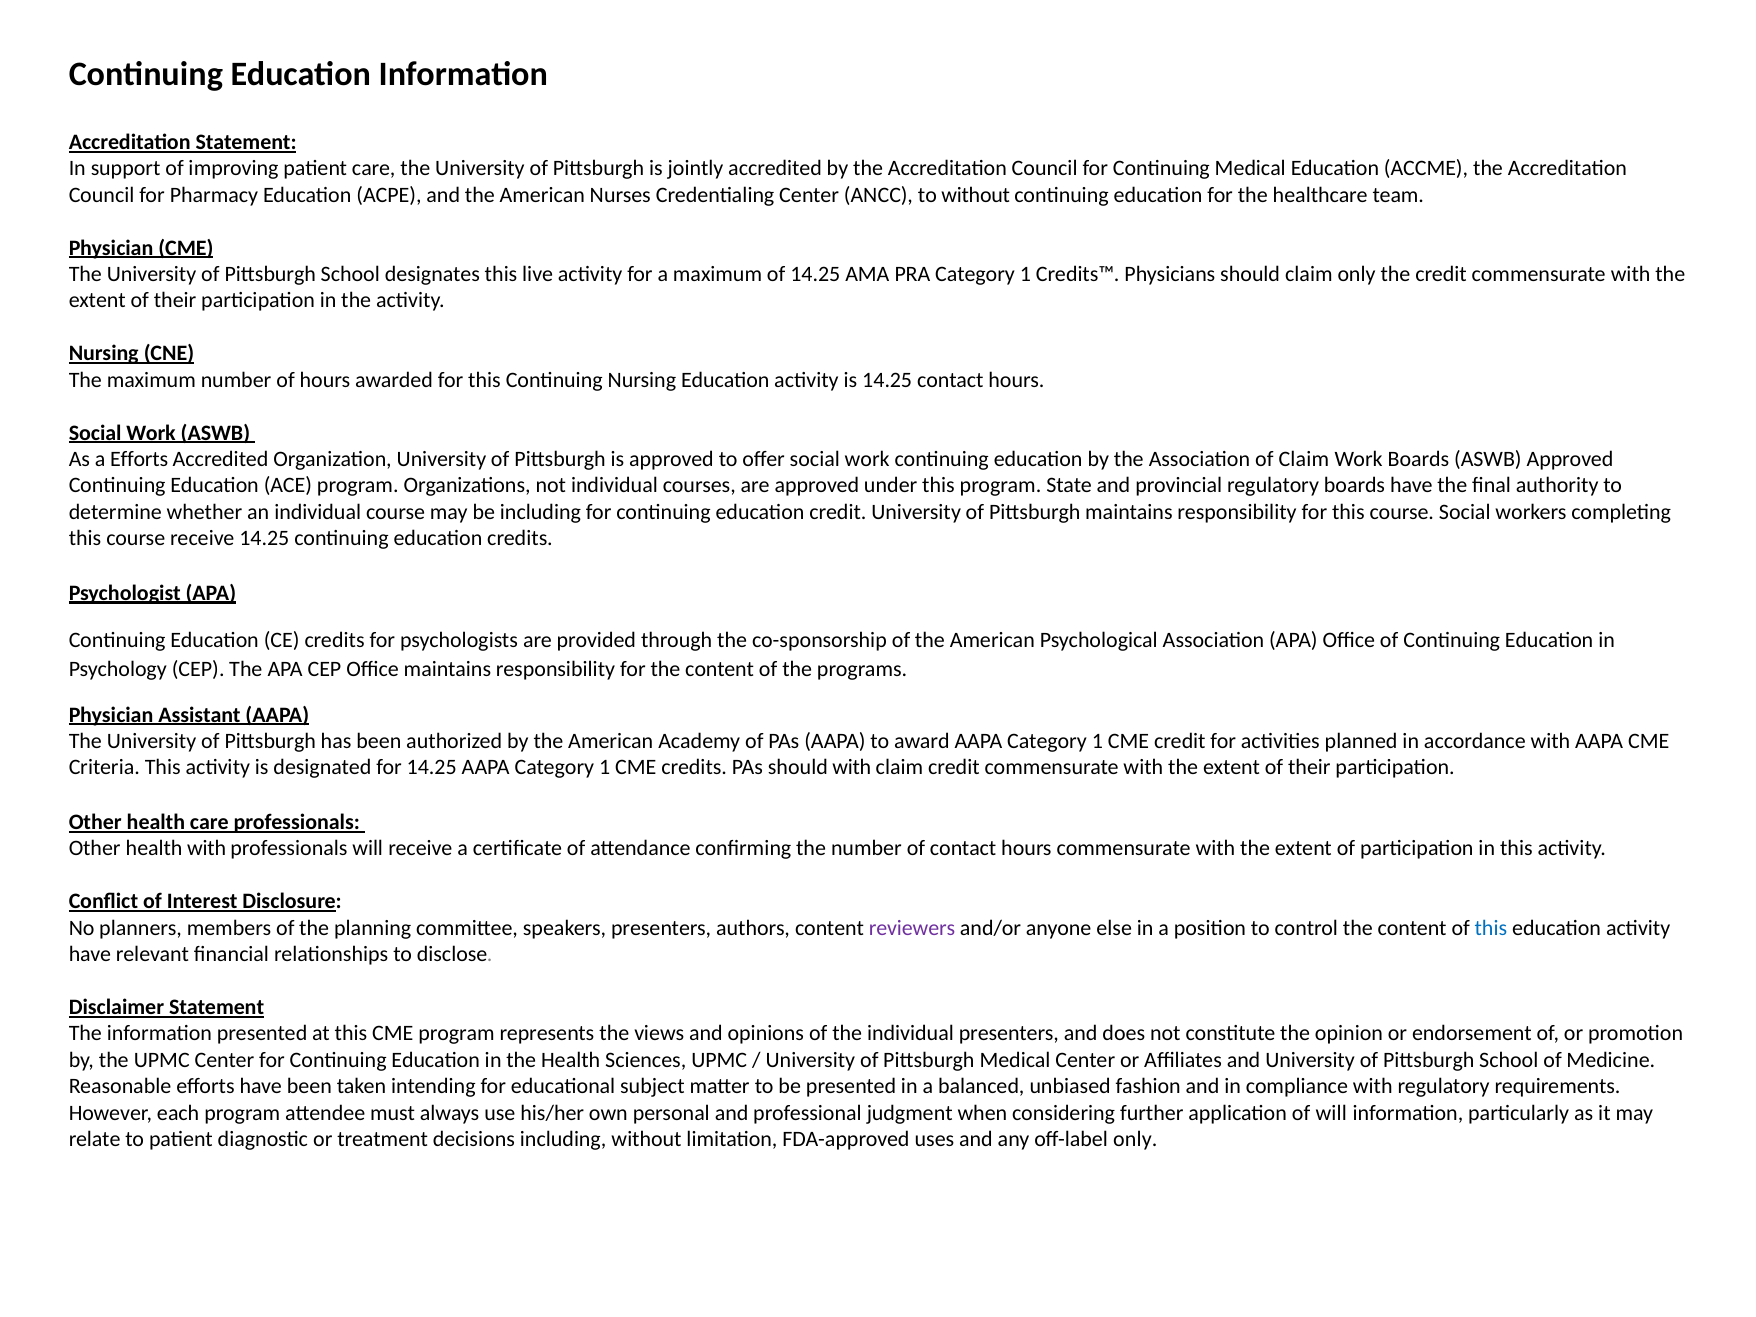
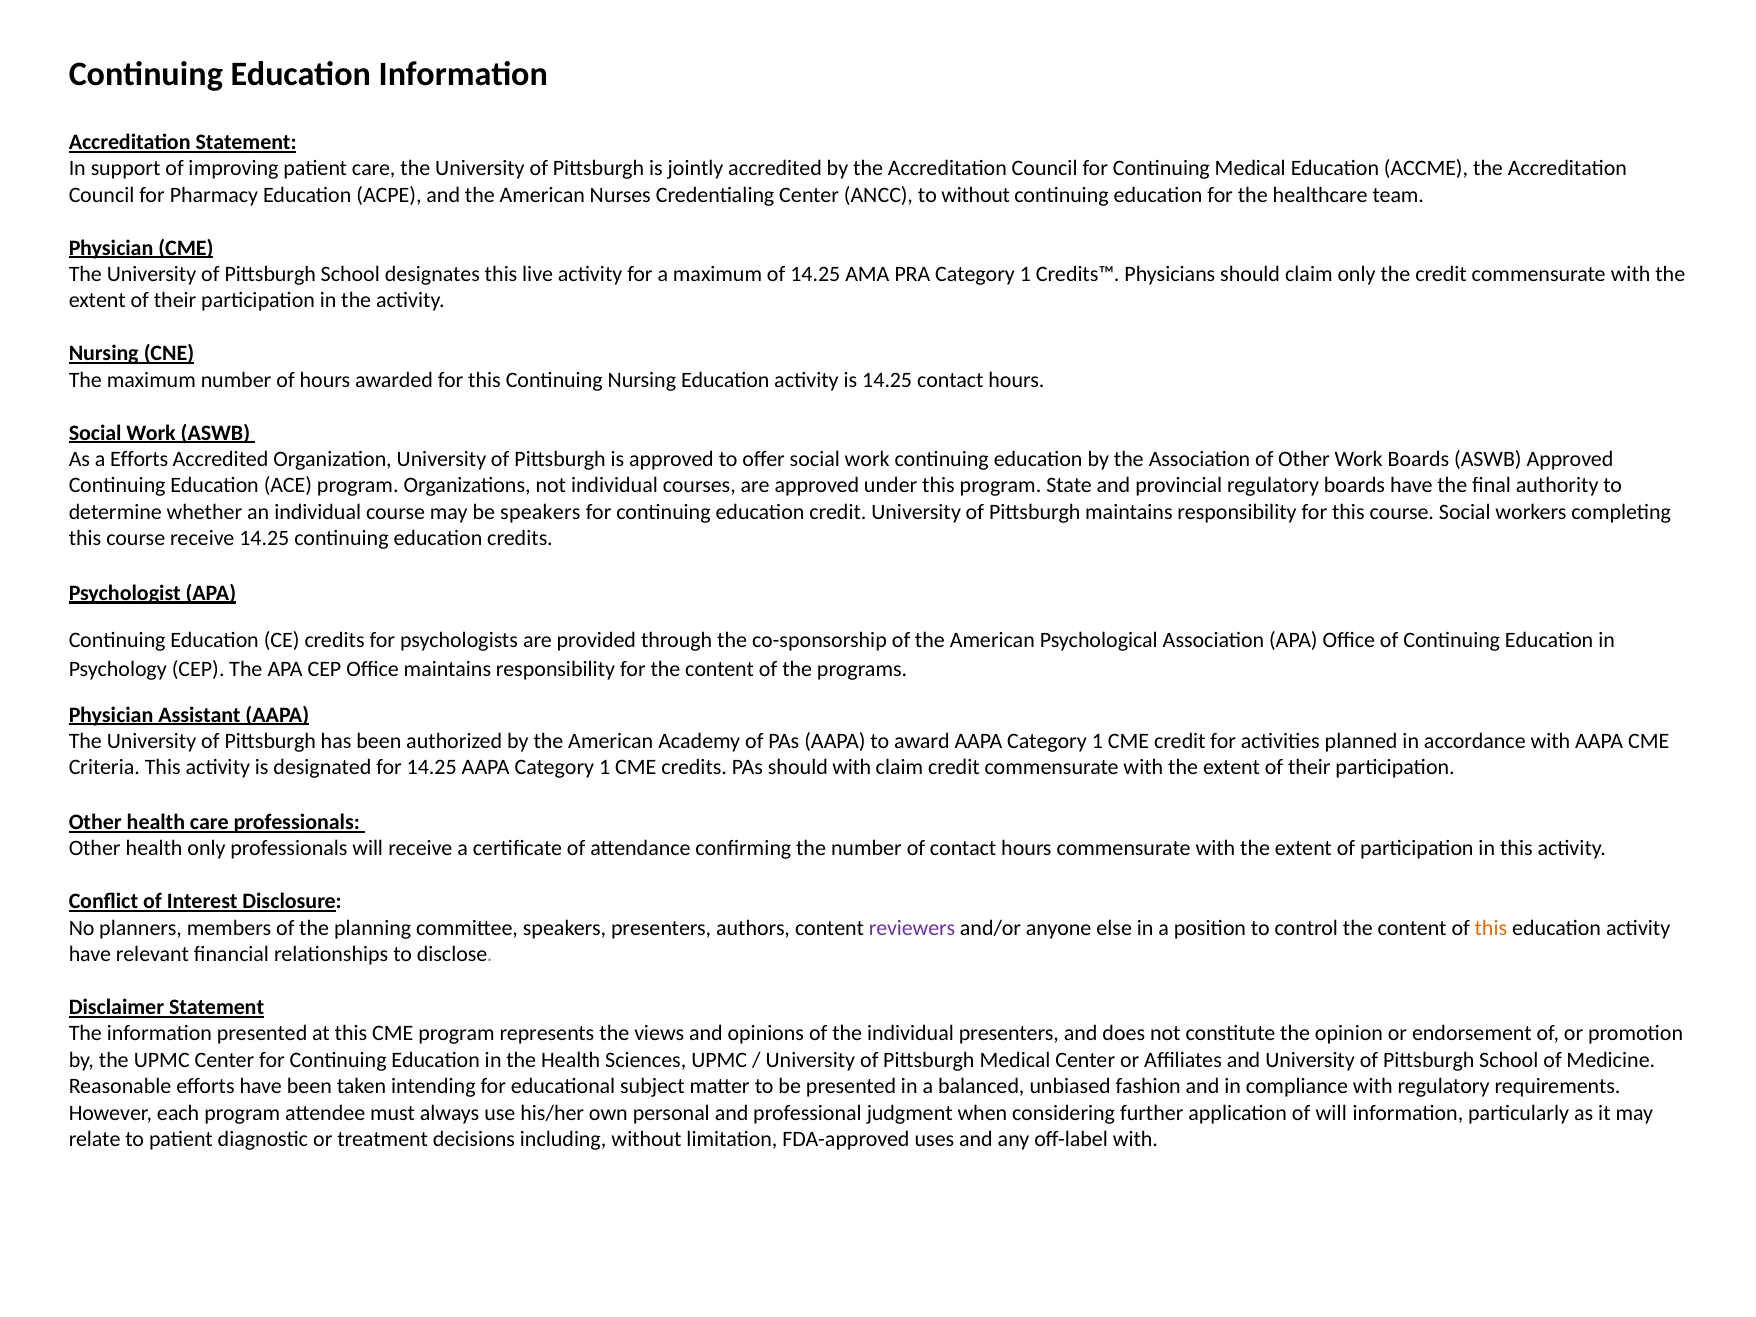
of Claim: Claim -> Other
be including: including -> speakers
health with: with -> only
this at (1491, 928) colour: blue -> orange
off-label only: only -> with
